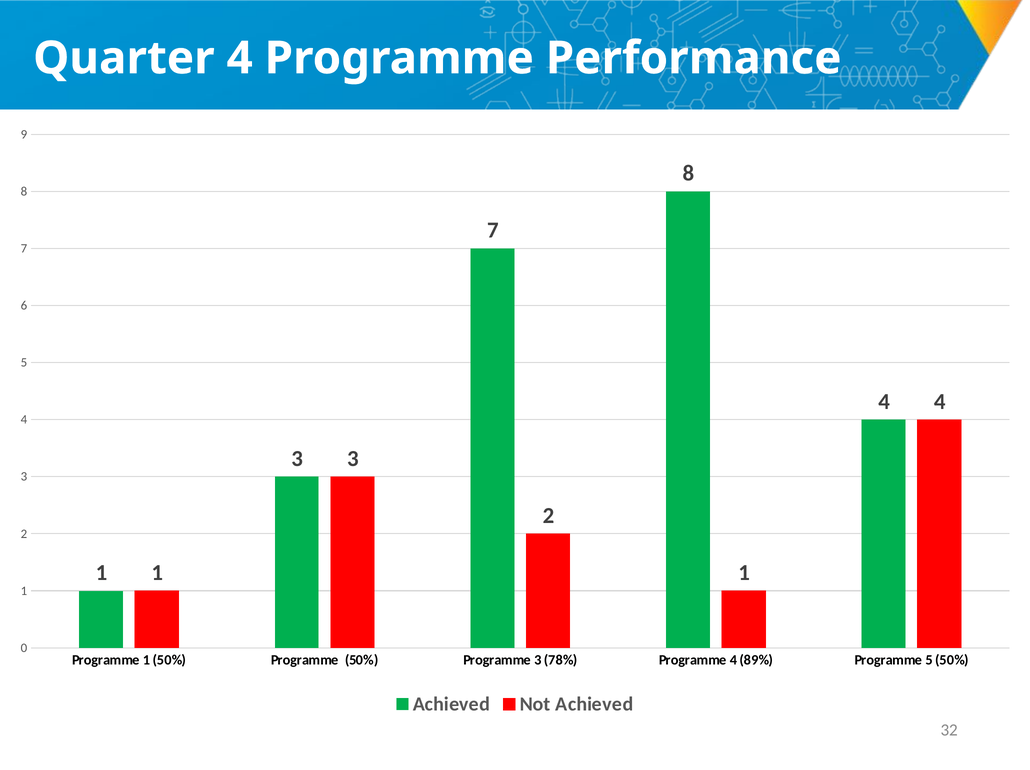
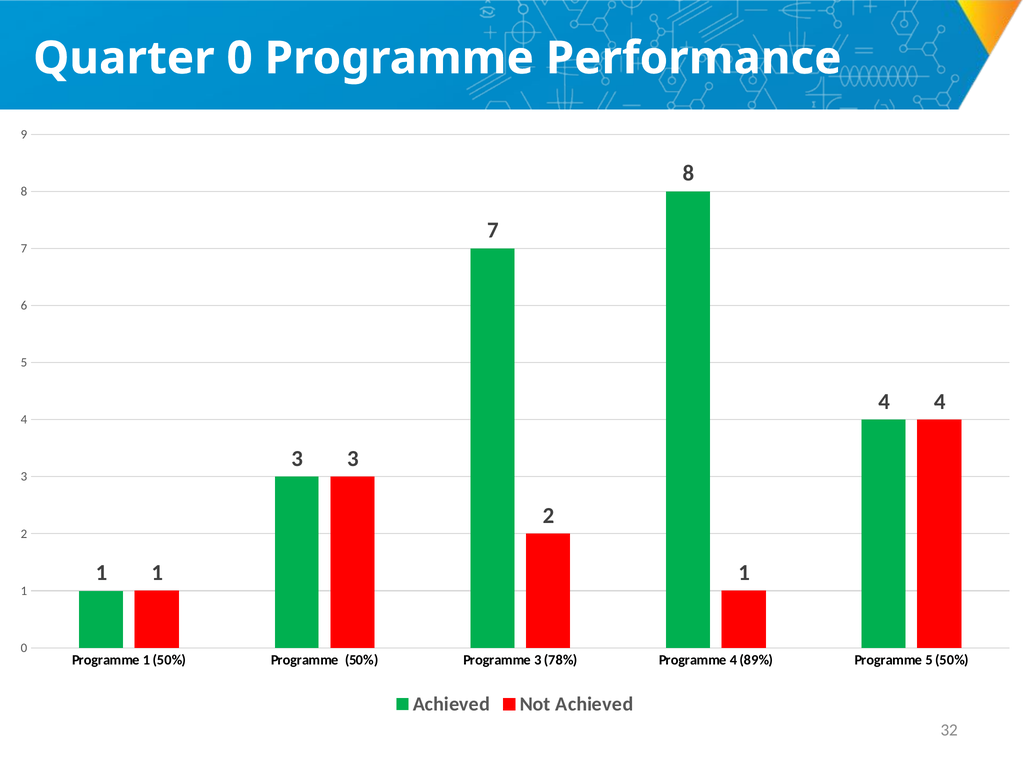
Quarter 4: 4 -> 0
